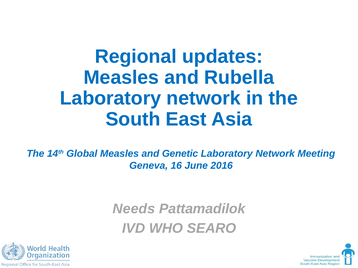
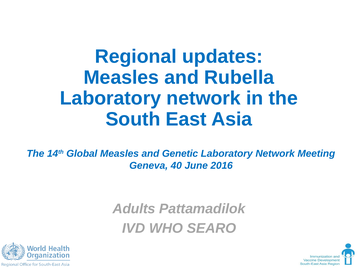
16: 16 -> 40
Needs: Needs -> Adults
